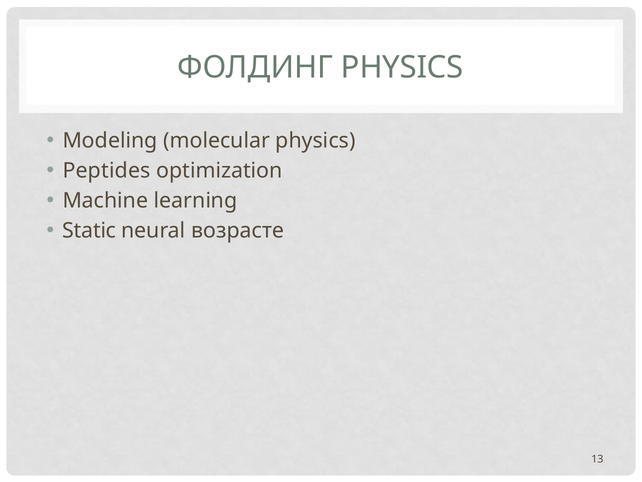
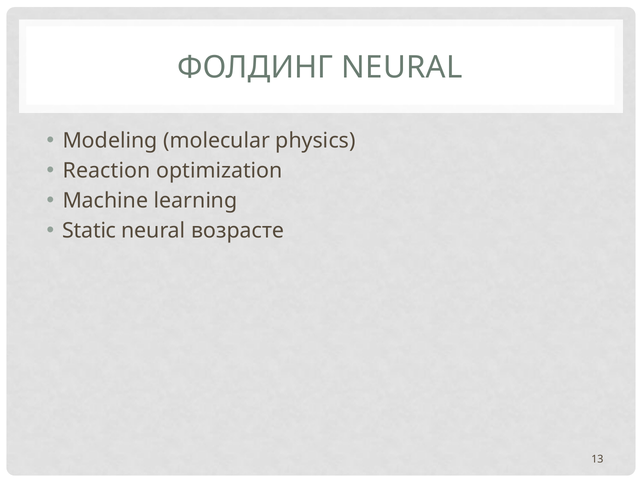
ФОЛДИНГ PHYSICS: PHYSICS -> NEURAL
Peptides: Peptides -> Reaction
